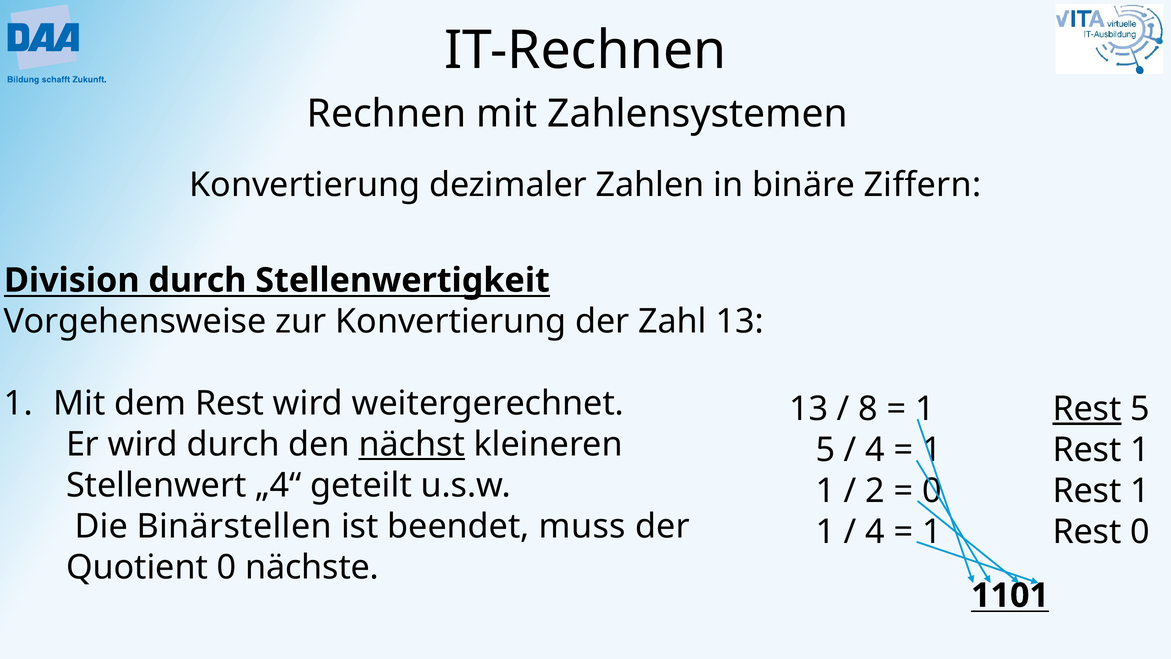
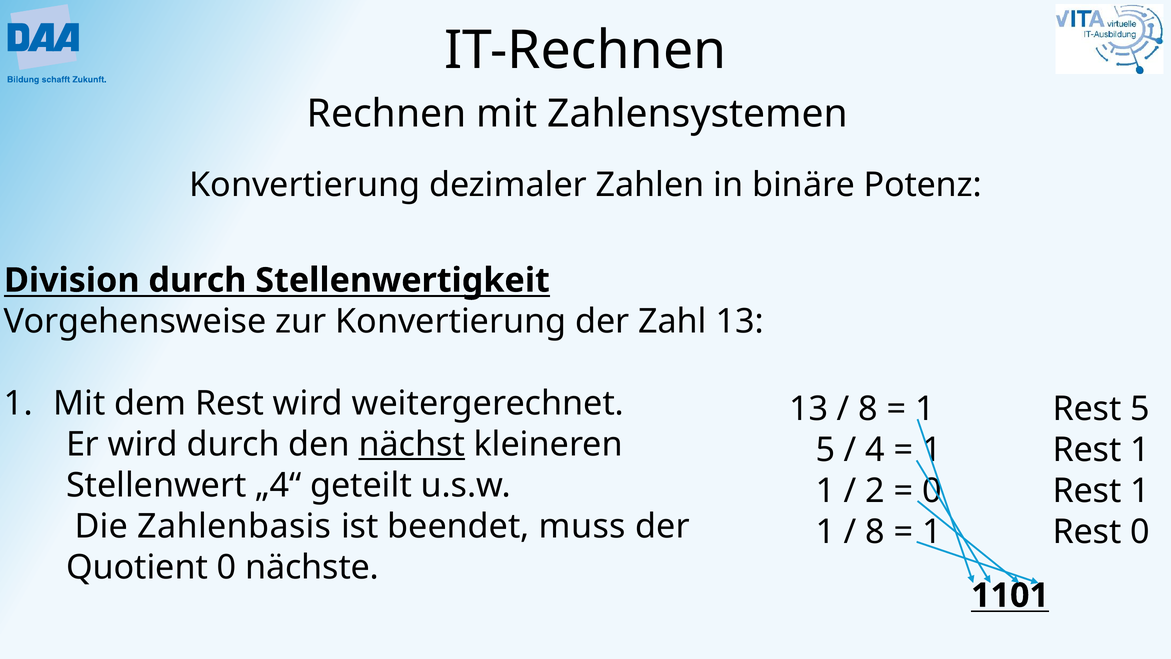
Ziffern: Ziffern -> Potenz
Rest at (1087, 409) underline: present -> none
Binärstellen: Binärstellen -> Zahlenbasis
4 at (875, 532): 4 -> 8
